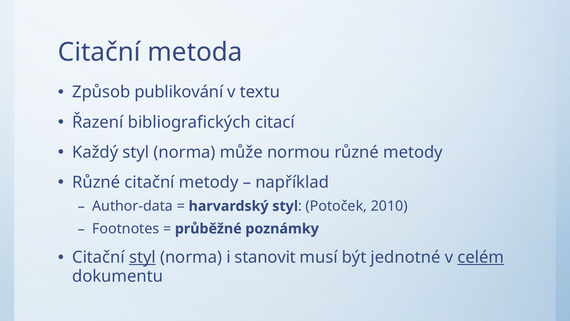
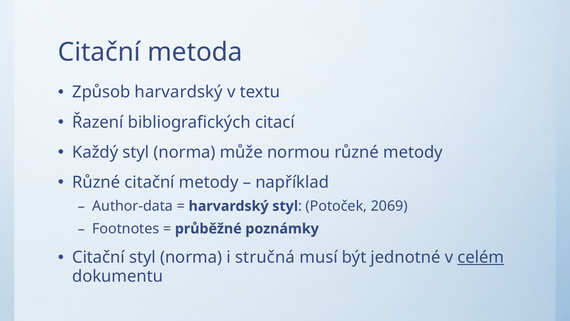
Způsob publikování: publikování -> harvardský
2010: 2010 -> 2069
styl at (142, 257) underline: present -> none
stanovit: stanovit -> stručná
